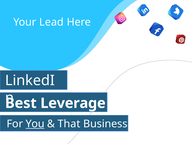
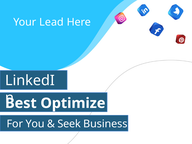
Leverage: Leverage -> Optimize
You underline: present -> none
That: That -> Seek
